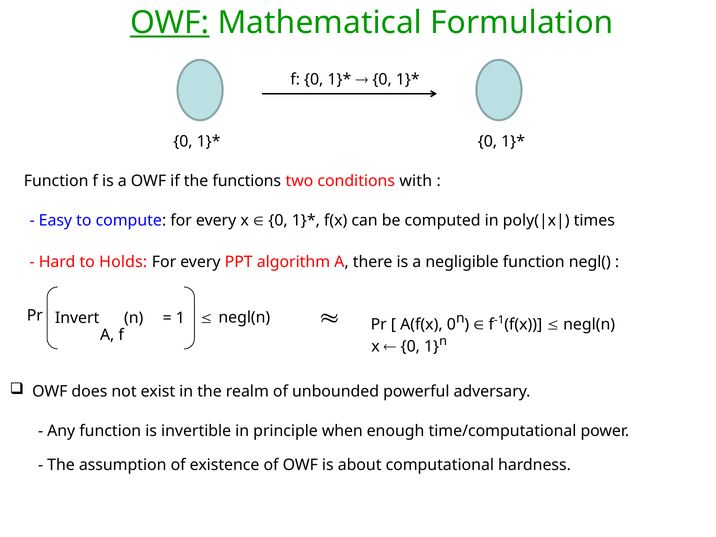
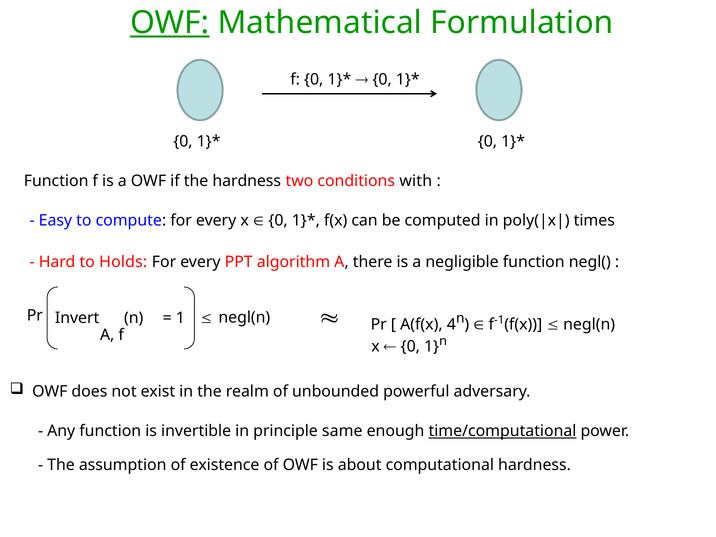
the functions: functions -> hardness
A(f(x 0: 0 -> 4
when: when -> same
time/computational underline: none -> present
